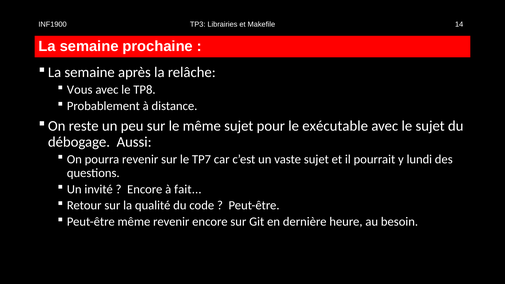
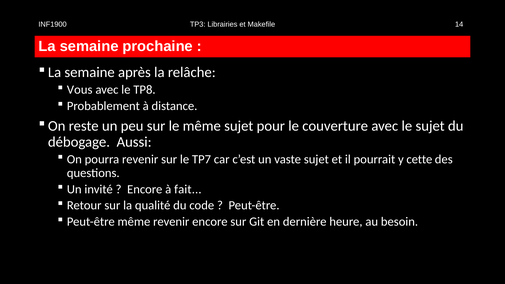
exécutable: exécutable -> couverture
lundi: lundi -> cette
